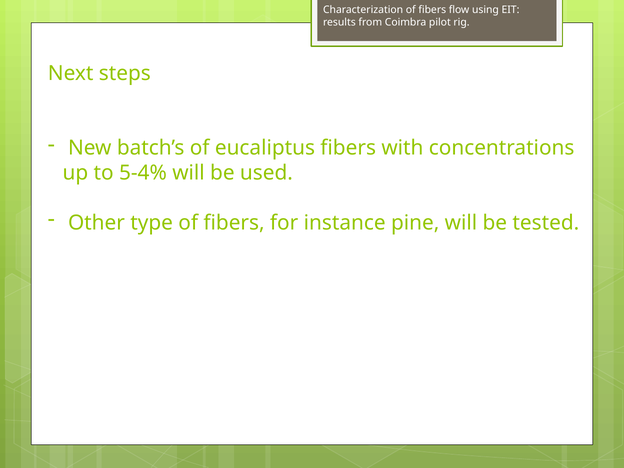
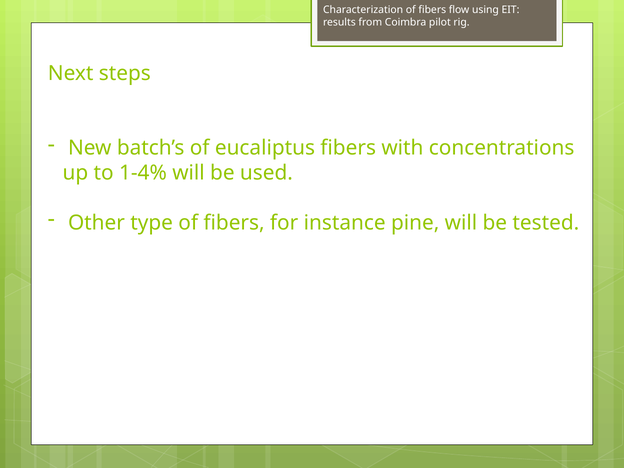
5-4%: 5-4% -> 1-4%
